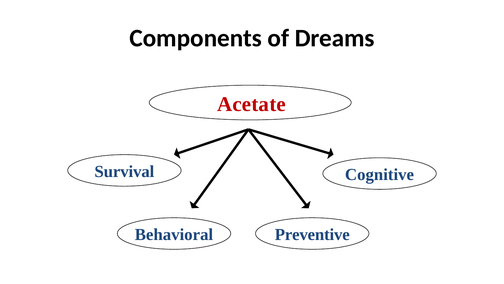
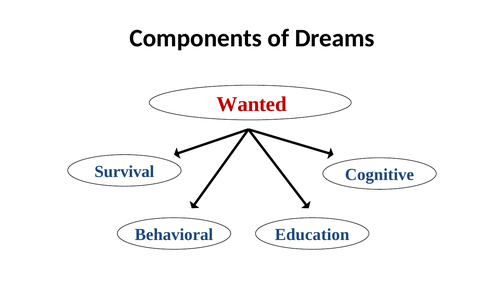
Acetate: Acetate -> Wanted
Preventive: Preventive -> Education
